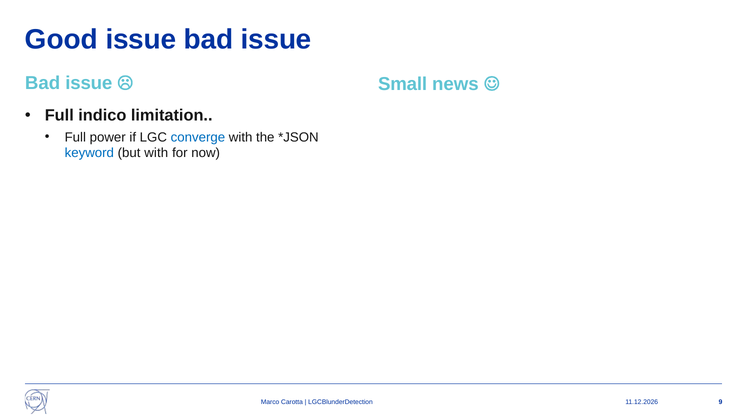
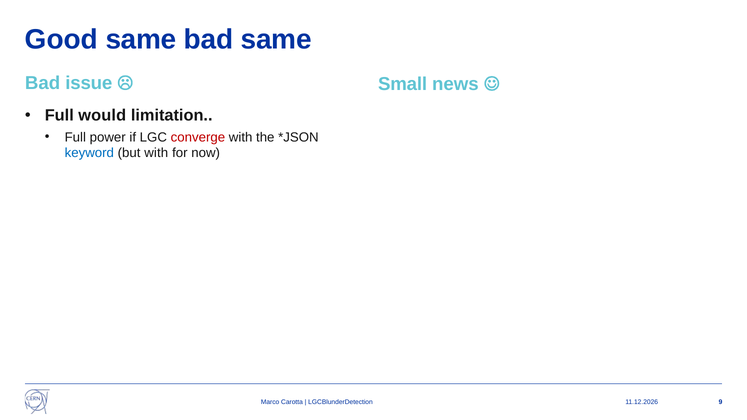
Good issue: issue -> same
issue at (276, 40): issue -> same
indico: indico -> would
converge colour: blue -> red
